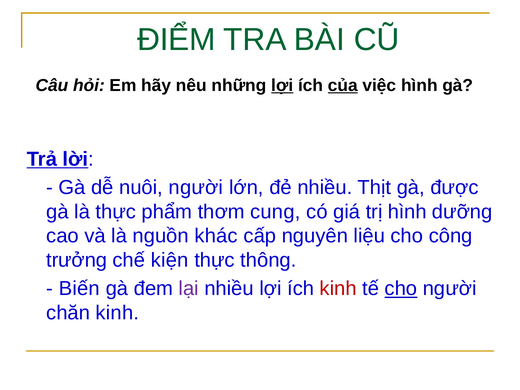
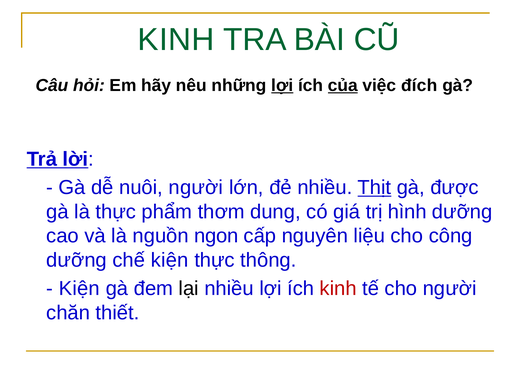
ĐIỂM at (176, 40): ĐIỂM -> KINH
việc hình: hình -> đích
Thịt underline: none -> present
cung: cung -> dung
khác: khác -> ngon
trưởng at (77, 260): trưởng -> dưỡng
Biến at (79, 289): Biến -> Kiện
lại colour: purple -> black
cho at (401, 289) underline: present -> none
chăn kinh: kinh -> thiết
